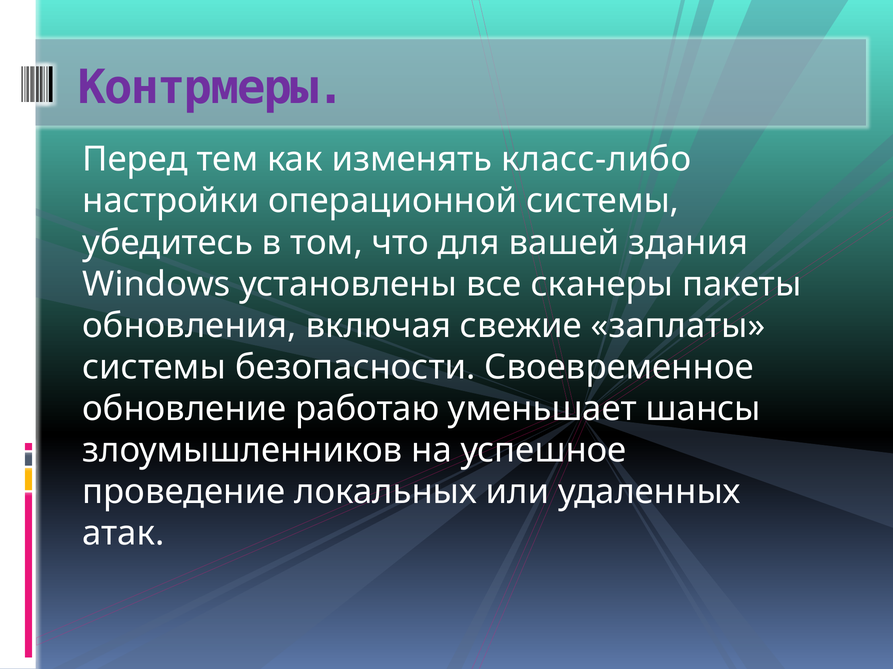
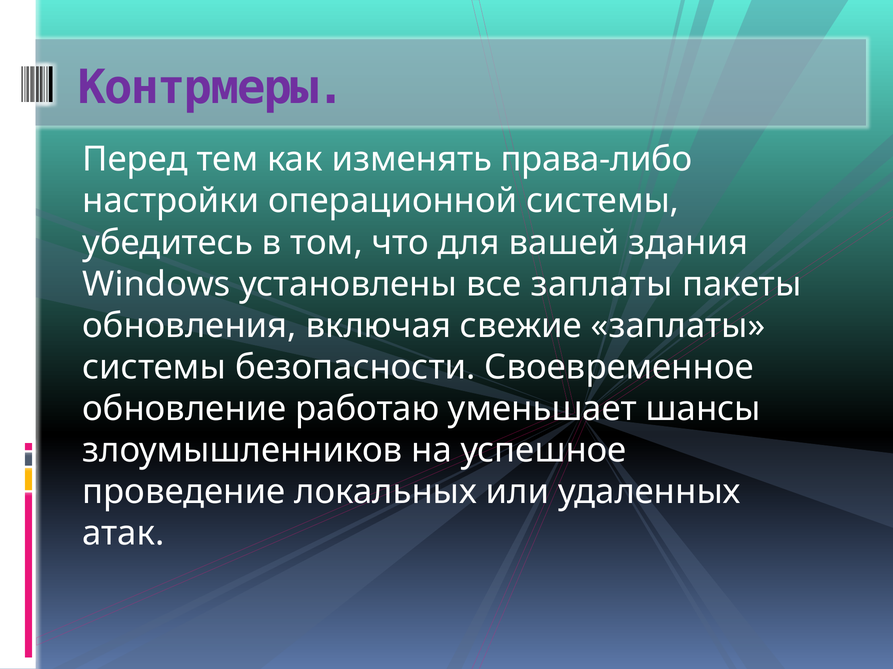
класс-либо: класс-либо -> права-либо
все сканеры: сканеры -> заплаты
